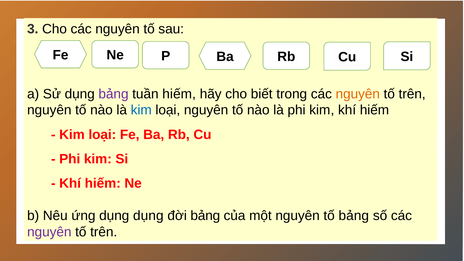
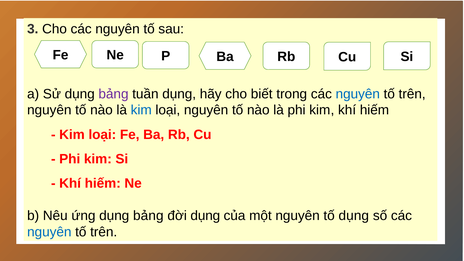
tuần hiếm: hiếm -> dụng
nguyên at (358, 94) colour: orange -> blue
ứng dụng dụng: dụng -> bảng
đời bảng: bảng -> dụng
tố bảng: bảng -> dụng
nguyên at (49, 232) colour: purple -> blue
